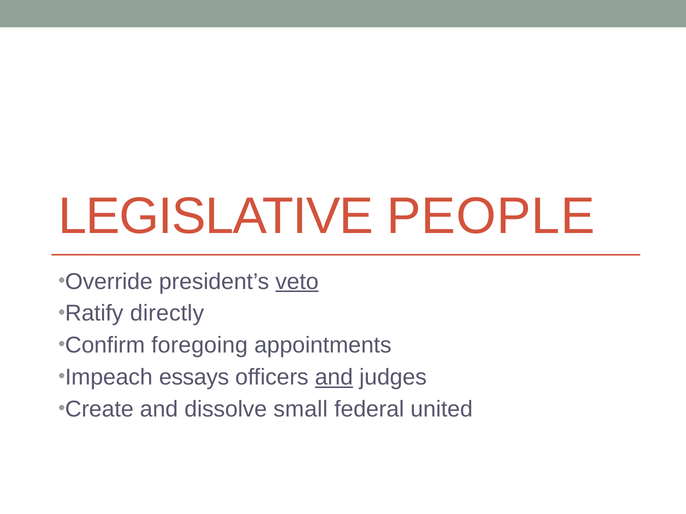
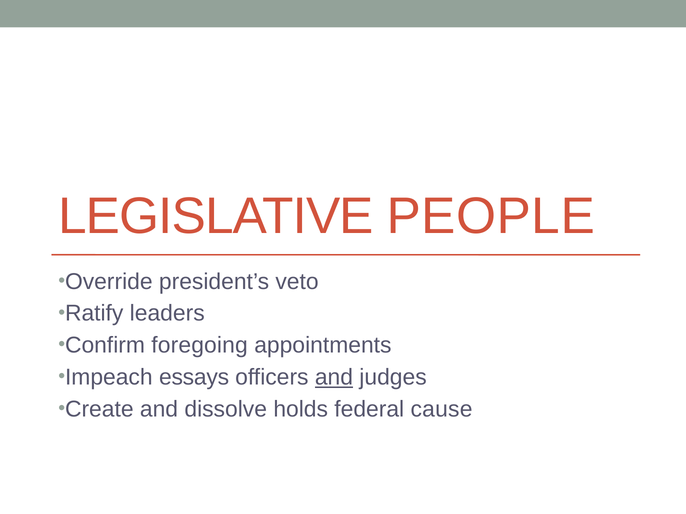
veto underline: present -> none
directly: directly -> leaders
small: small -> holds
united: united -> cause
